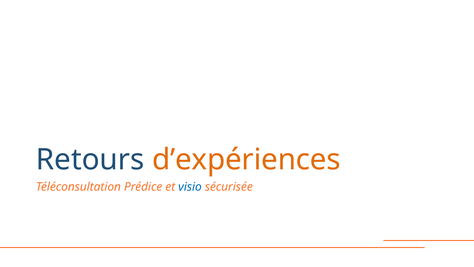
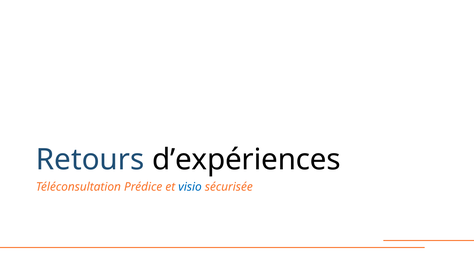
d’expériences colour: orange -> black
